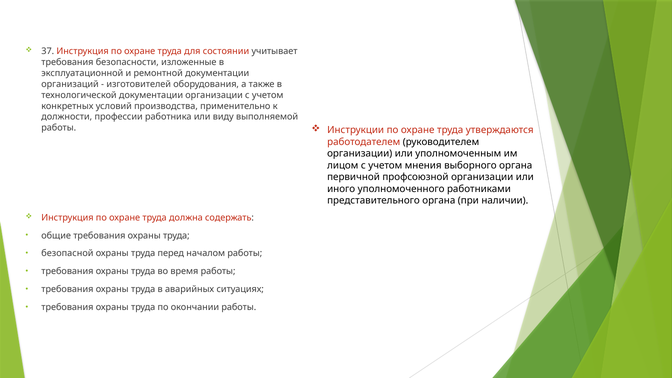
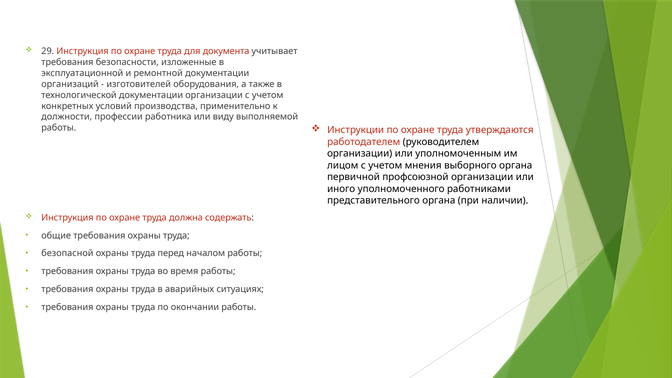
37: 37 -> 29
состоянии: состоянии -> документа
